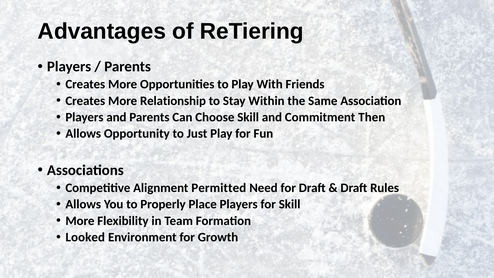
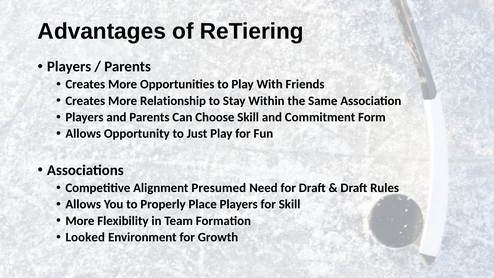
Then: Then -> Form
Permitted: Permitted -> Presumed
